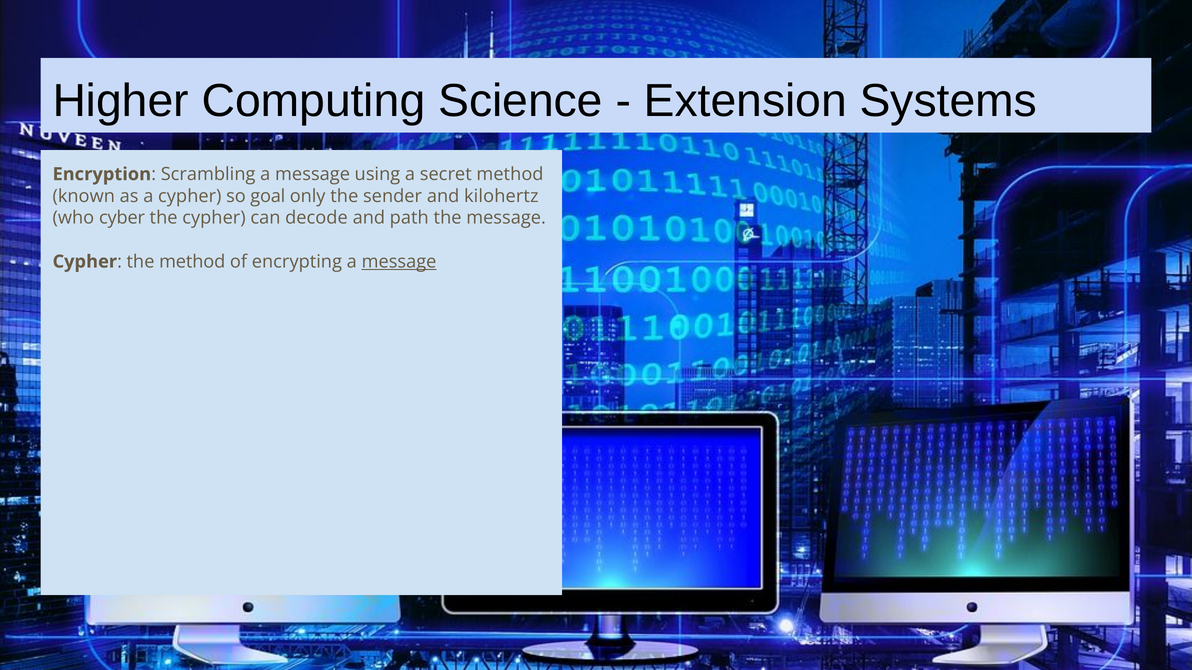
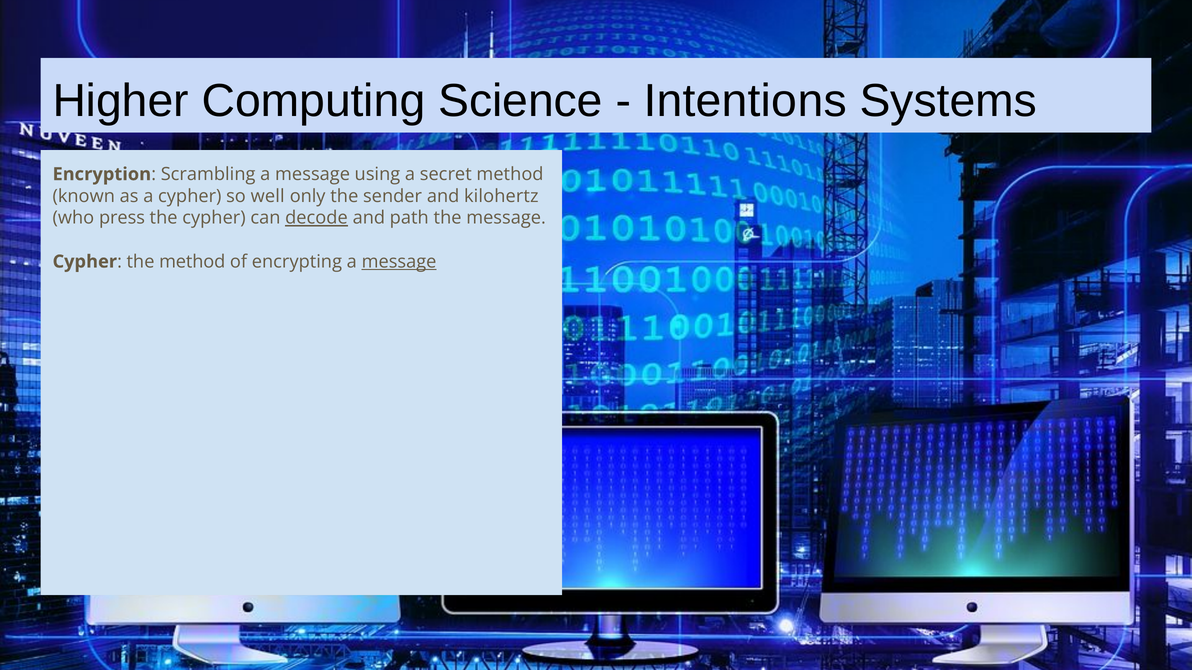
Extension: Extension -> Intentions
goal: goal -> well
cyber: cyber -> press
decode underline: none -> present
